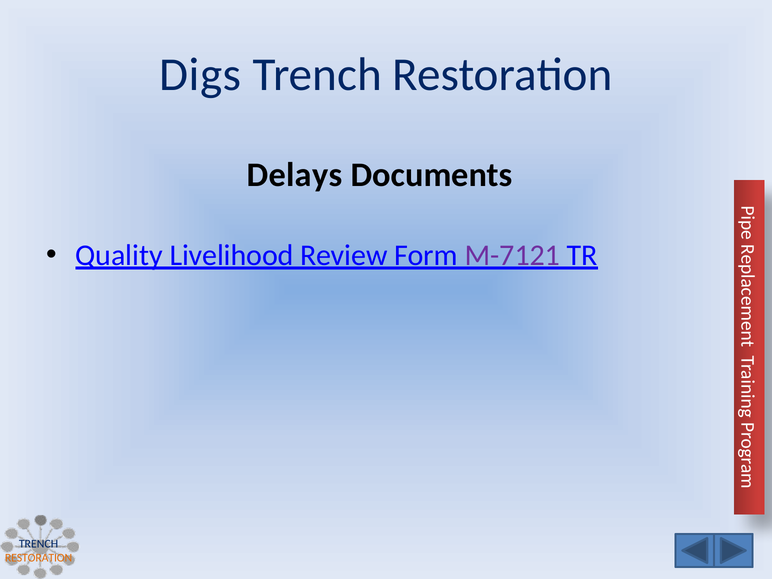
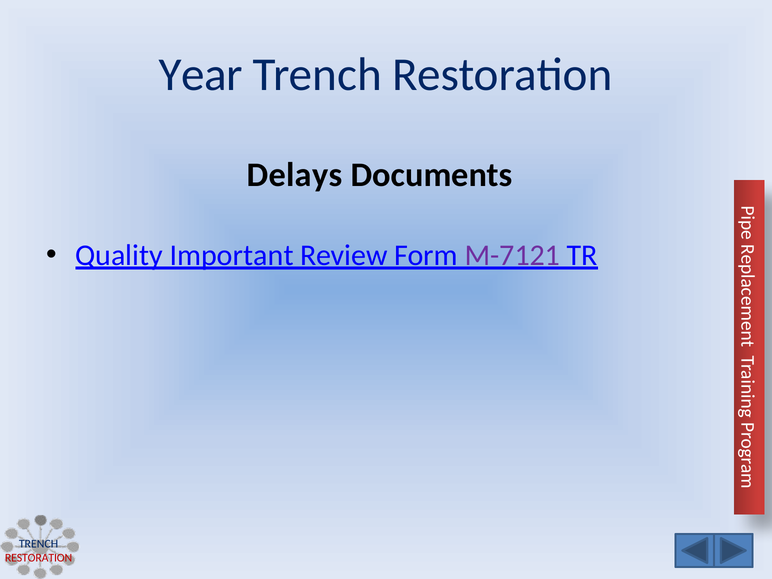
Digs: Digs -> Year
Livelihood: Livelihood -> Important
RESTORATION at (39, 558) colour: orange -> red
